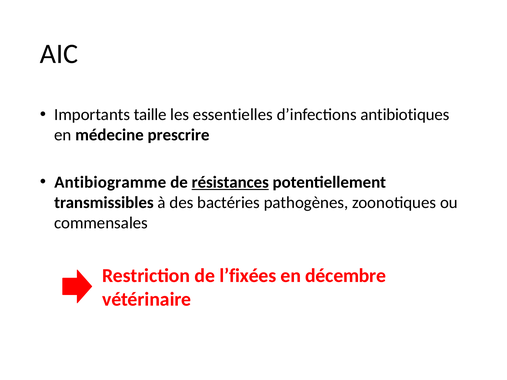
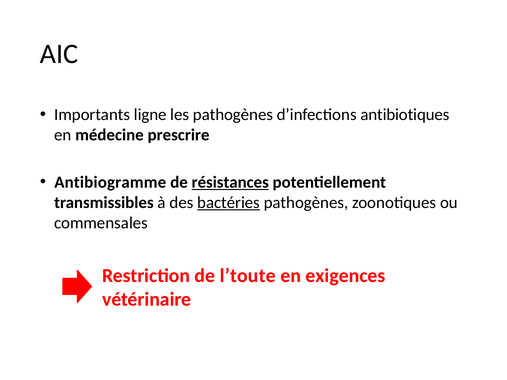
taille: taille -> ligne
les essentielles: essentielles -> pathogènes
bactéries underline: none -> present
l’fixées: l’fixées -> l’toute
décembre: décembre -> exigences
